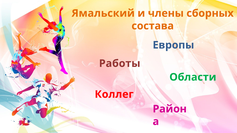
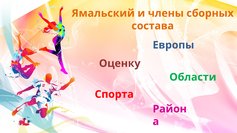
Работы: Работы -> Оценку
Коллег: Коллег -> Спорта
